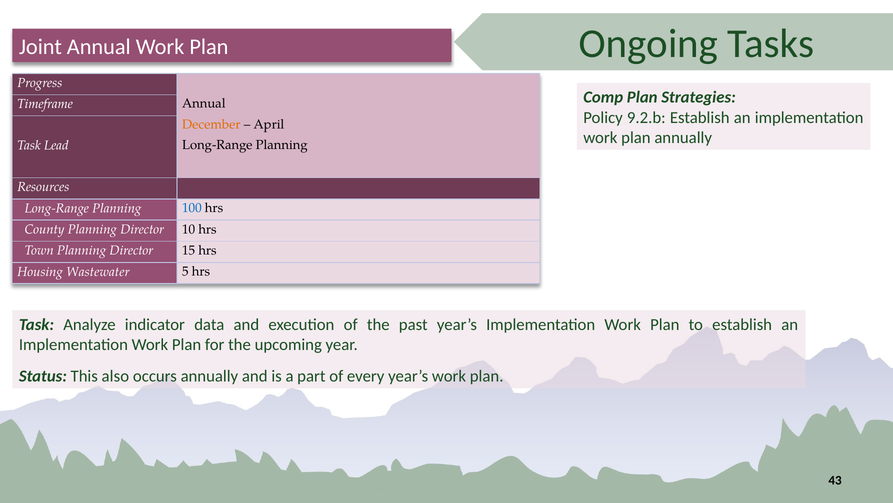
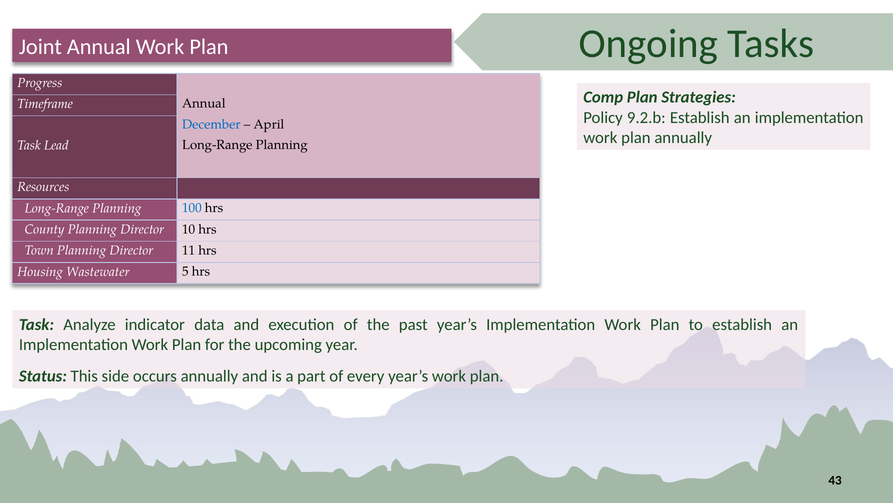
December colour: orange -> blue
15: 15 -> 11
also: also -> side
